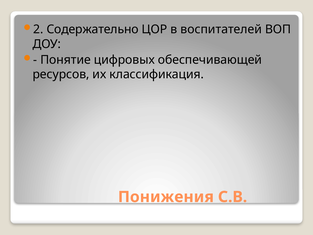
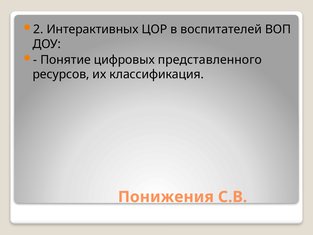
Содержательно: Содержательно -> Интерактивных
обеспечивающей: обеспечивающей -> представленного
